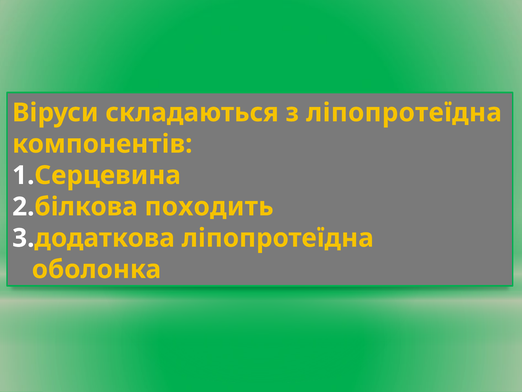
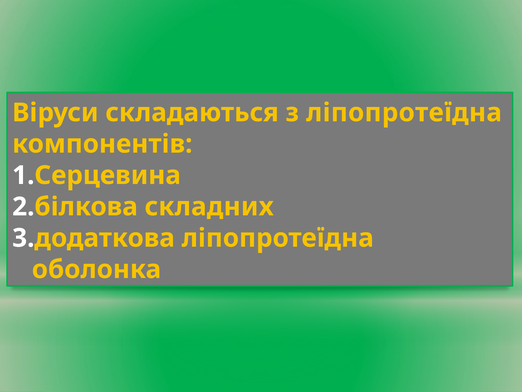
походить: походить -> складних
